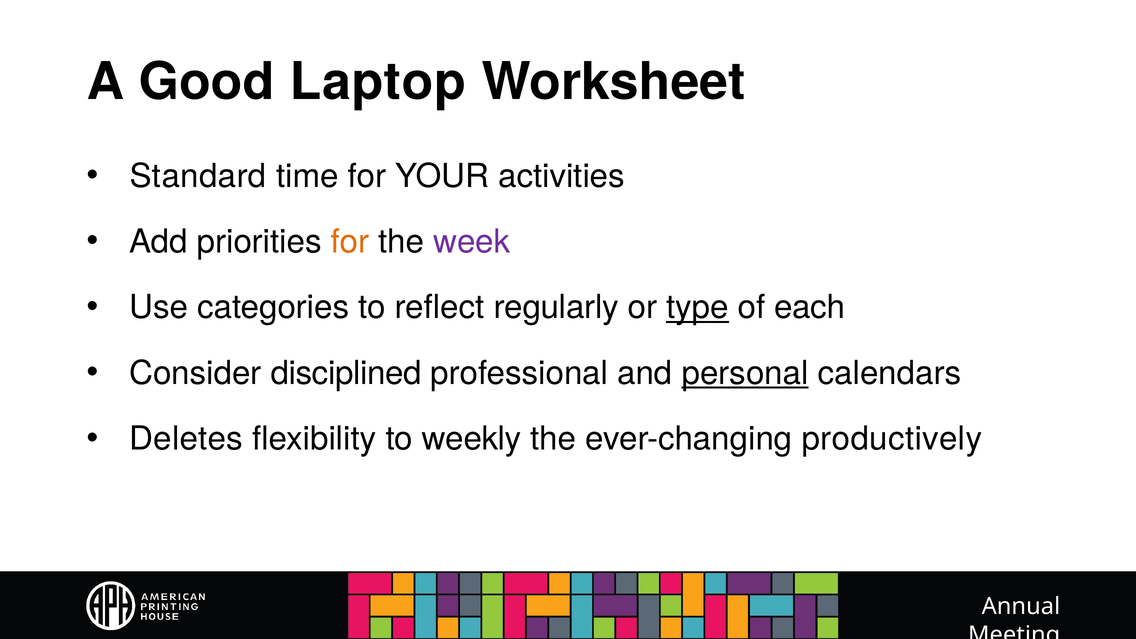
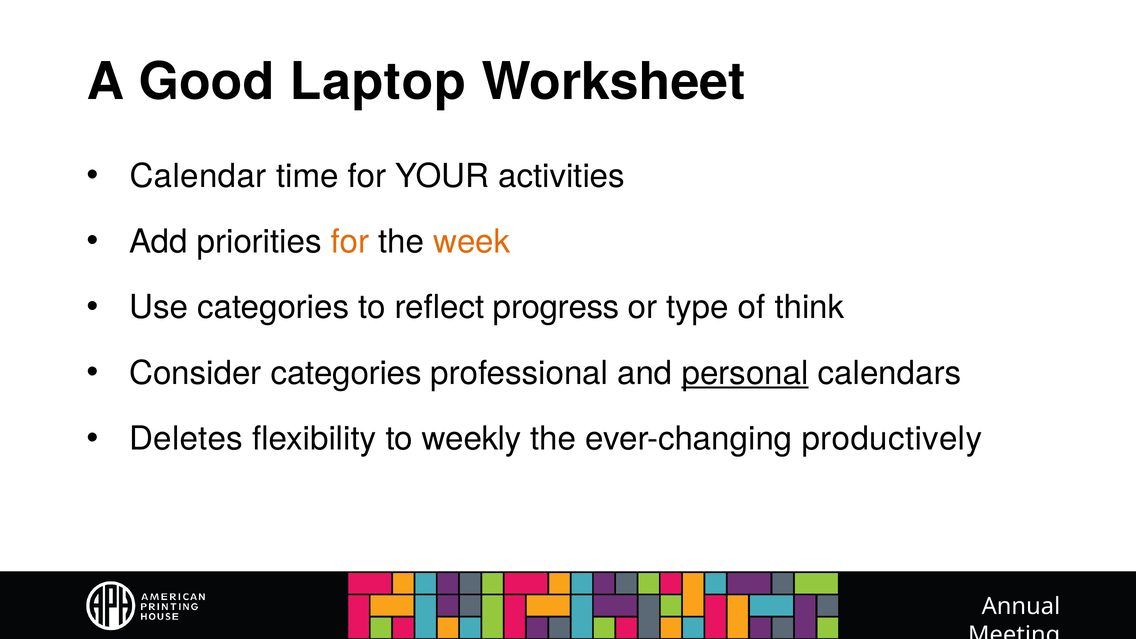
Standard: Standard -> Calendar
week colour: purple -> orange
regularly: regularly -> progress
type underline: present -> none
each: each -> think
Consider disciplined: disciplined -> categories
